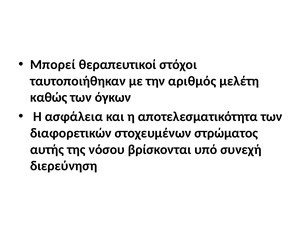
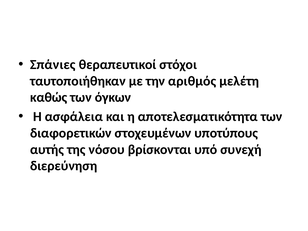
Μπορεί: Μπορεί -> Σπάνιες
στρώματος: στρώματος -> υποτύπους
